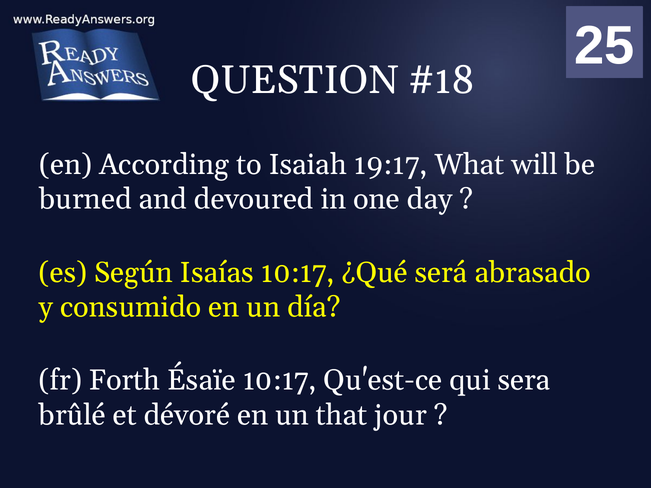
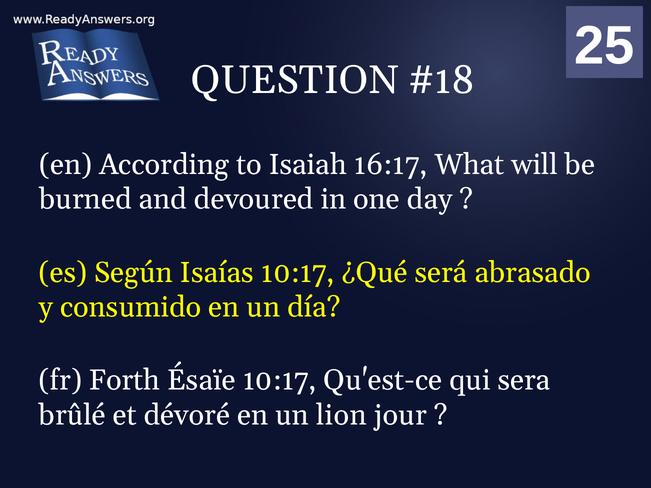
19:17: 19:17 -> 16:17
that: that -> lion
